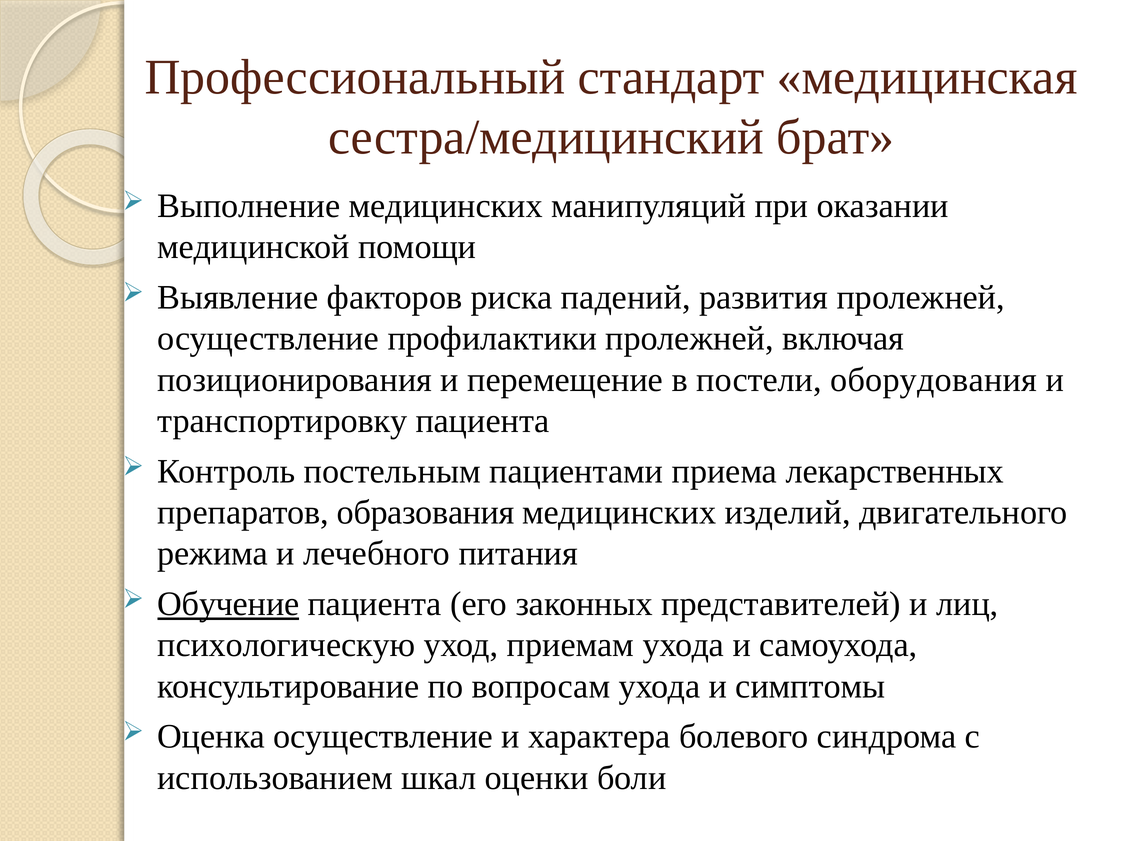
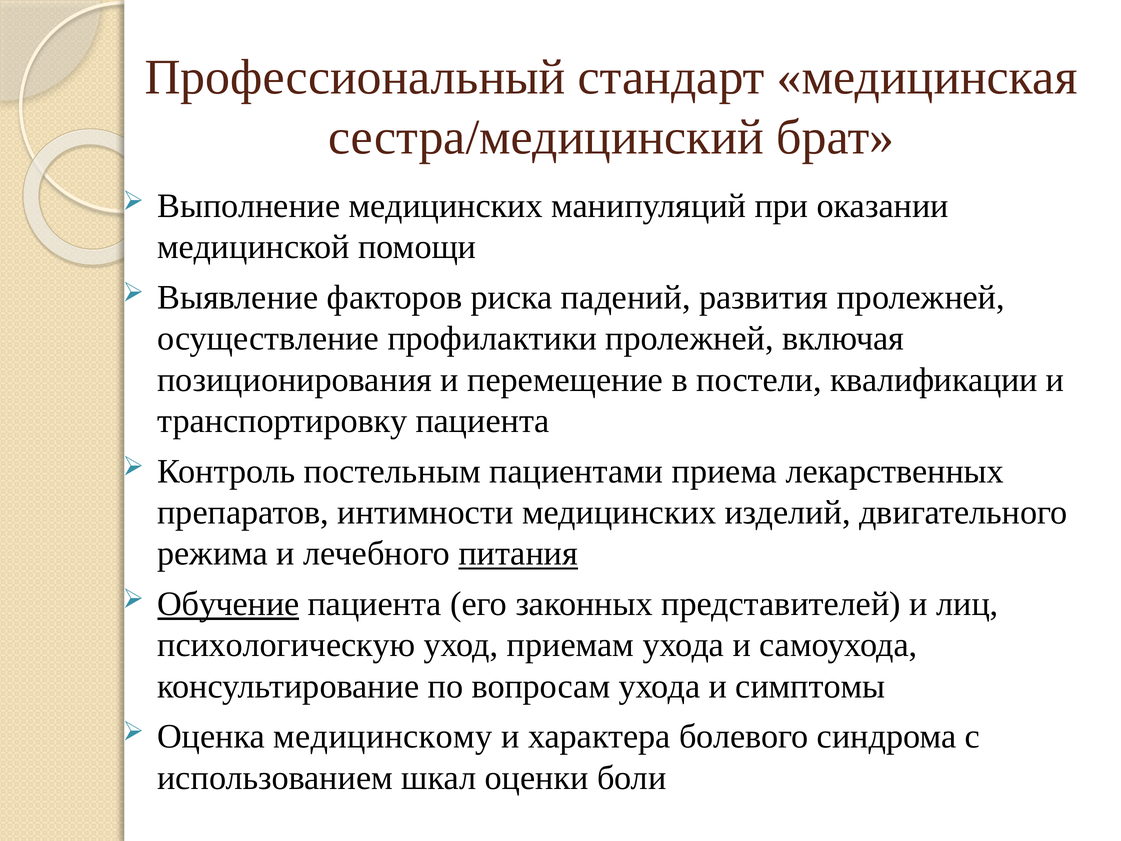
оборудования: оборудования -> квалификации
образования: образования -> интимности
питания underline: none -> present
Оценка осуществление: осуществление -> медицинскому
